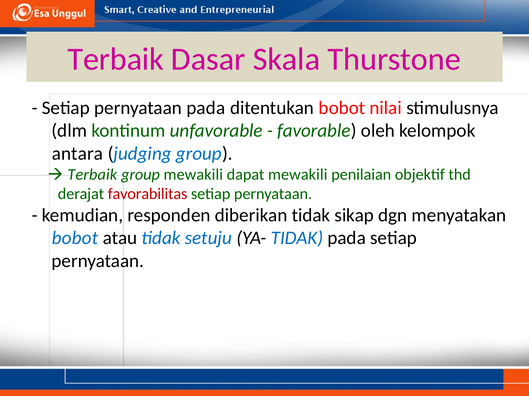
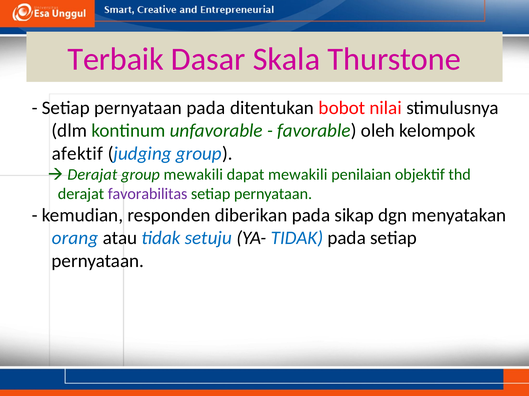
antara: antara -> afektif
Terbaik at (92, 175): Terbaik -> Derajat
favorabilitas colour: red -> purple
diberikan tidak: tidak -> pada
bobot at (75, 238): bobot -> orang
